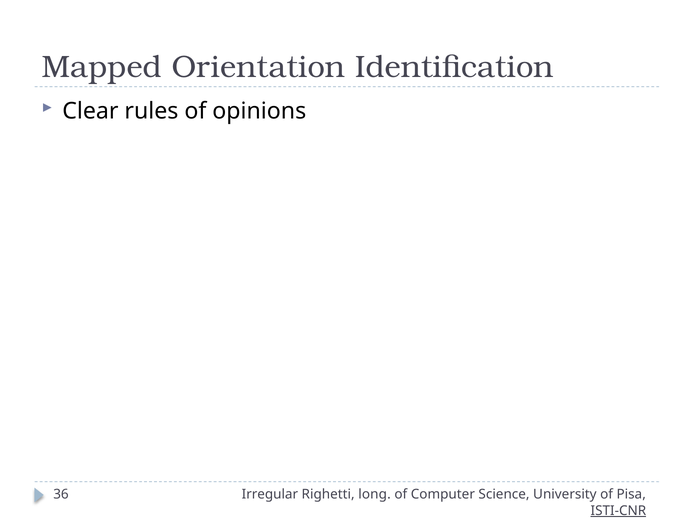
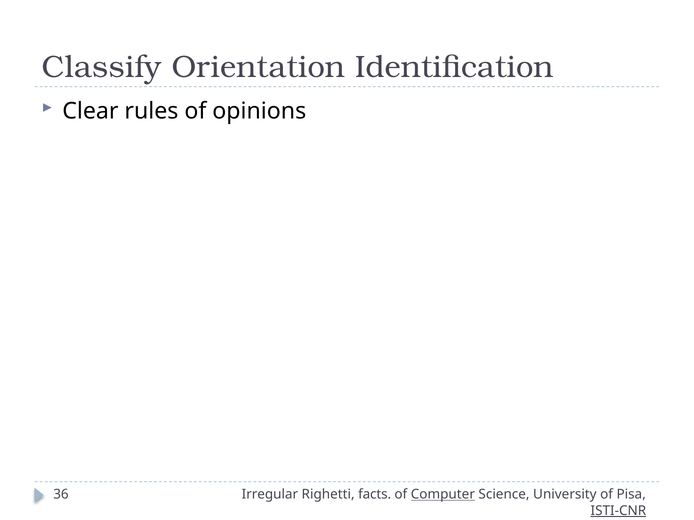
Mapped: Mapped -> Classify
long: long -> facts
Computer underline: none -> present
